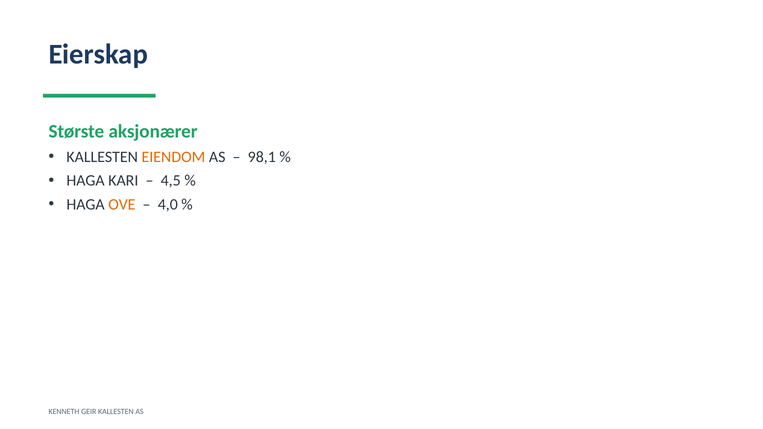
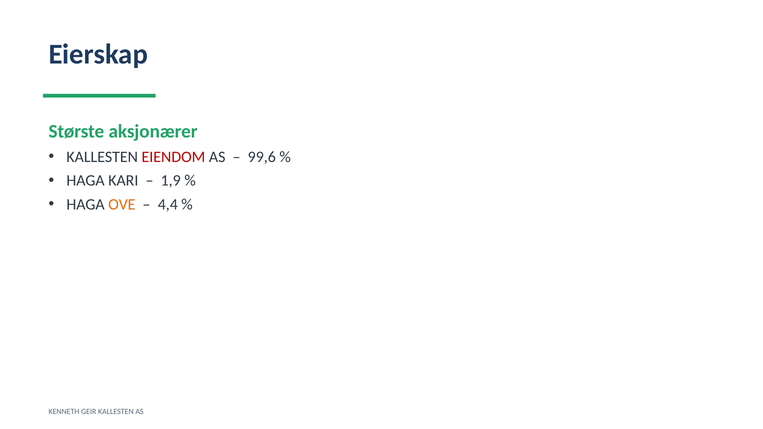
EIENDOM colour: orange -> red
98,1: 98,1 -> 99,6
4,5: 4,5 -> 1,9
4,0: 4,0 -> 4,4
